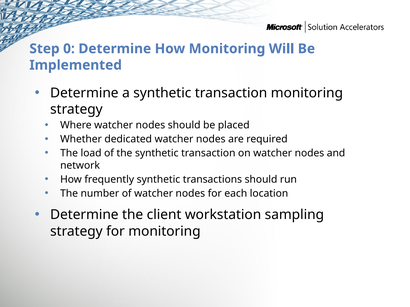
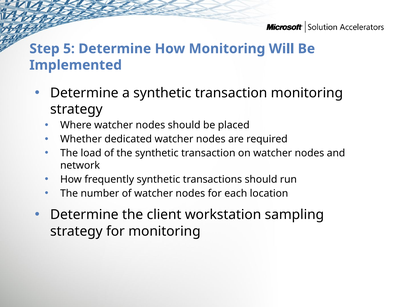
0: 0 -> 5
